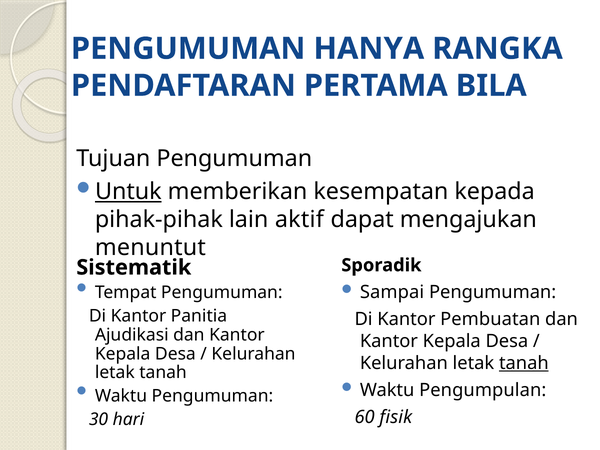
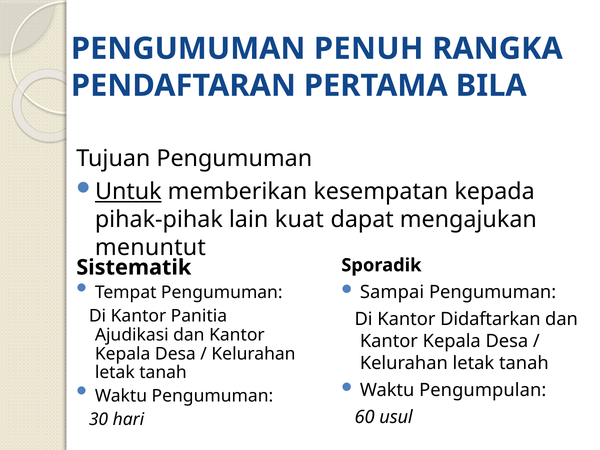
HANYA: HANYA -> PENUH
aktif: aktif -> kuat
Pembuatan: Pembuatan -> Didaftarkan
tanah at (524, 363) underline: present -> none
fisik: fisik -> usul
